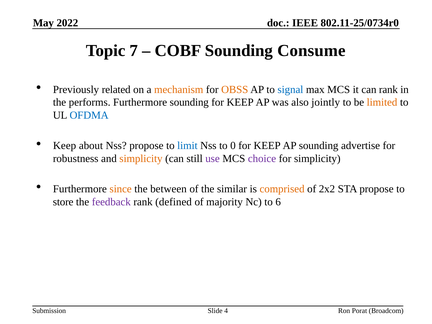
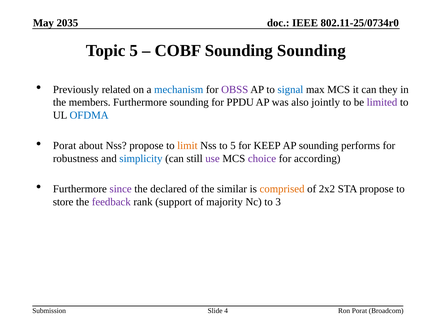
2022: 2022 -> 2035
Topic 7: 7 -> 5
Sounding Consume: Consume -> Sounding
mechanism colour: orange -> blue
OBSS colour: orange -> purple
can rank: rank -> they
performs: performs -> members
KEEP at (240, 102): KEEP -> PPDU
limited colour: orange -> purple
Keep at (65, 146): Keep -> Porat
limit colour: blue -> orange
to 0: 0 -> 5
advertise: advertise -> performs
simplicity at (141, 159) colour: orange -> blue
for simplicity: simplicity -> according
since colour: orange -> purple
between: between -> declared
defined: defined -> support
6: 6 -> 3
